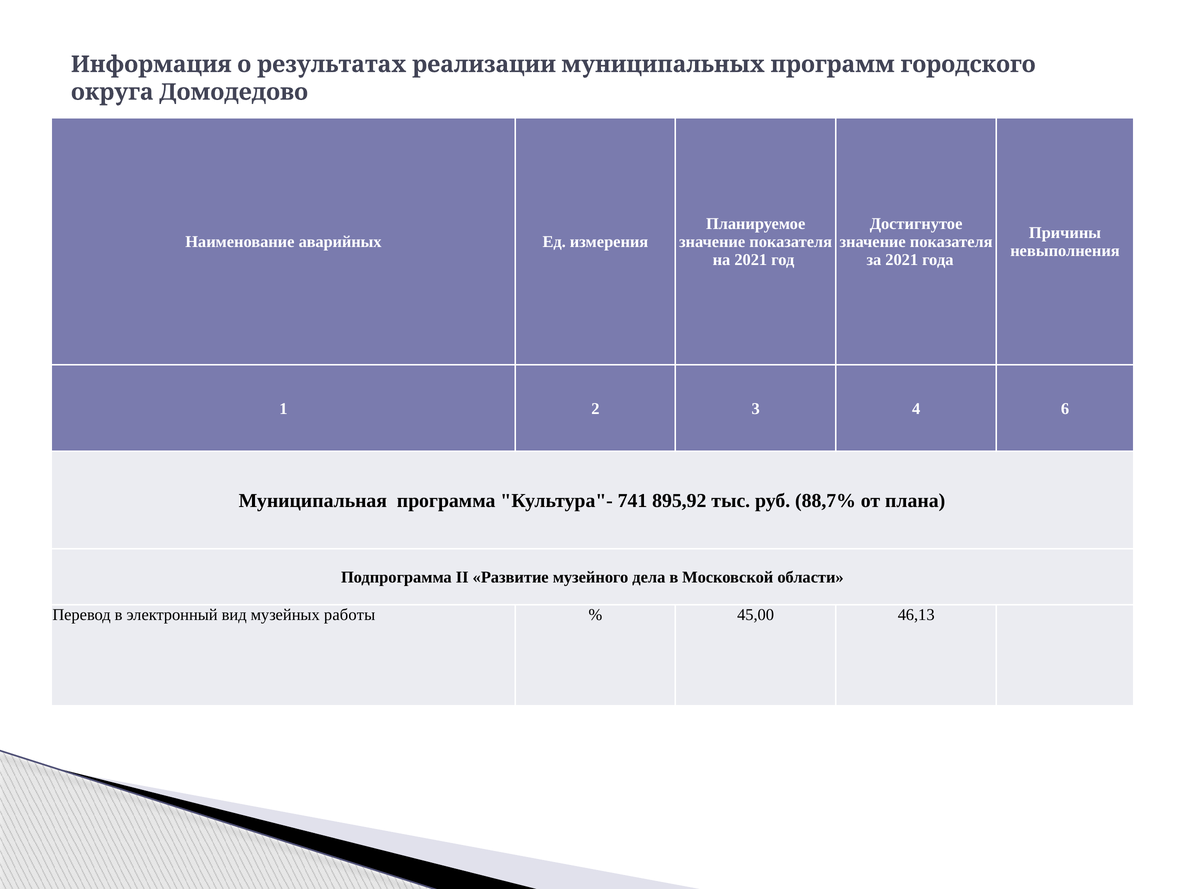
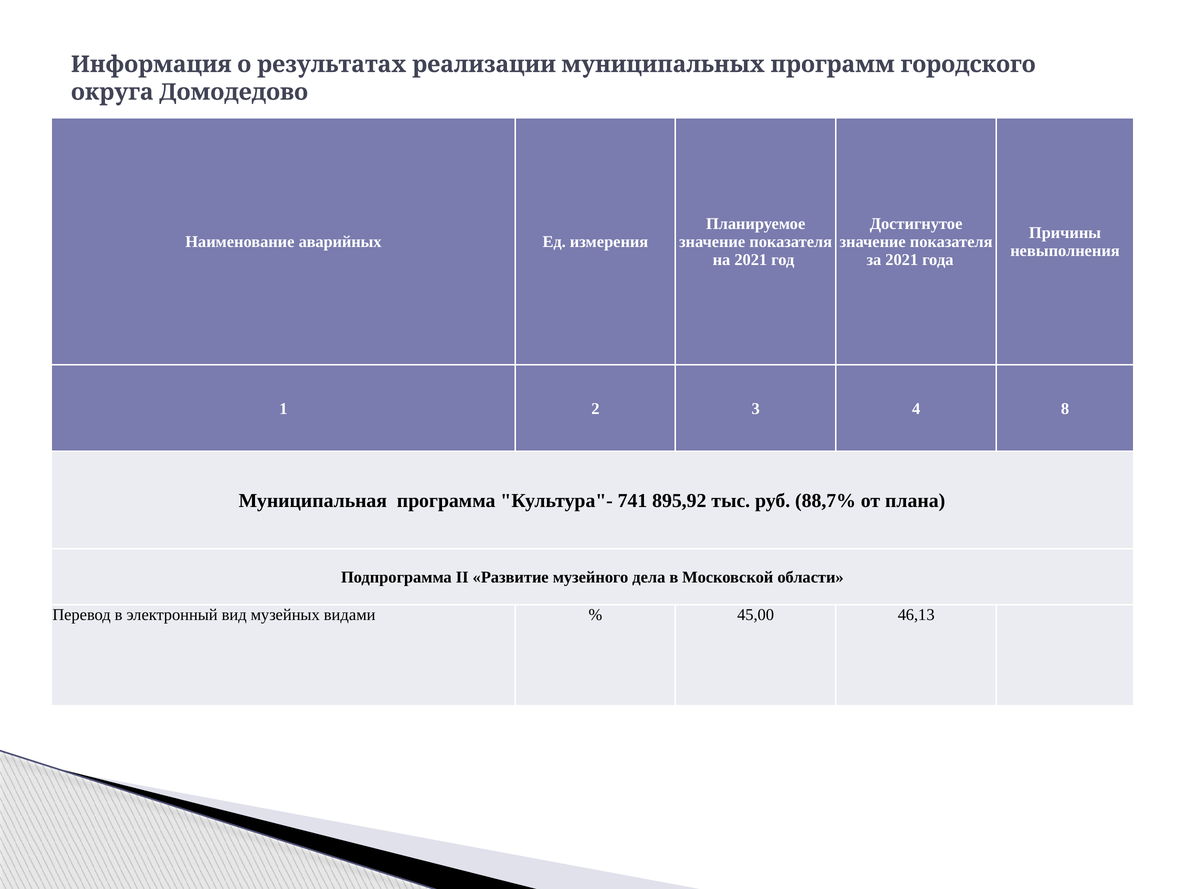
6: 6 -> 8
работы: работы -> видами
